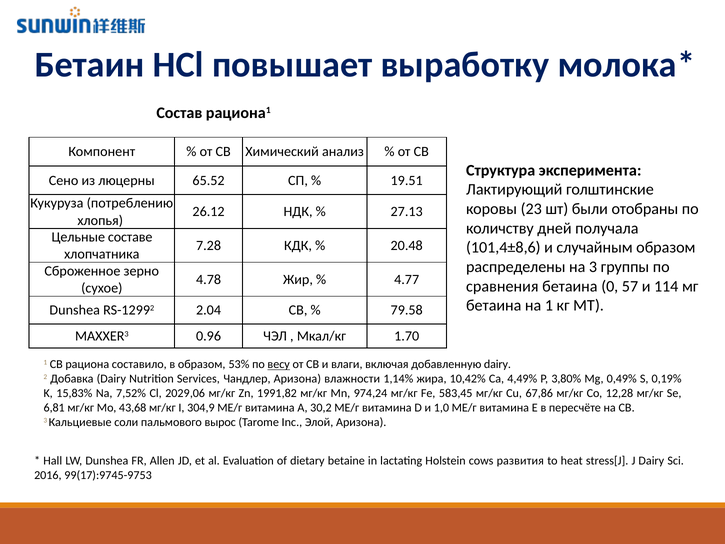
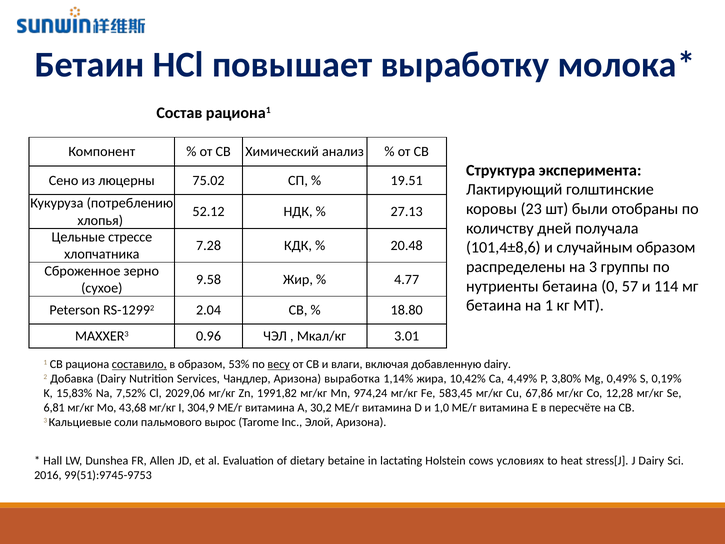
65.52: 65.52 -> 75.02
26.12: 26.12 -> 52.12
составе: составе -> стрессе
4.78: 4.78 -> 9.58
сравнения: сравнения -> нутриенты
Dunshea at (75, 310): Dunshea -> Peterson
79.58: 79.58 -> 18.80
1.70: 1.70 -> 3.01
составило underline: none -> present
влажности: влажности -> выработка
развития: развития -> условиях
99(17):9745-9753: 99(17):9745-9753 -> 99(51):9745-9753
